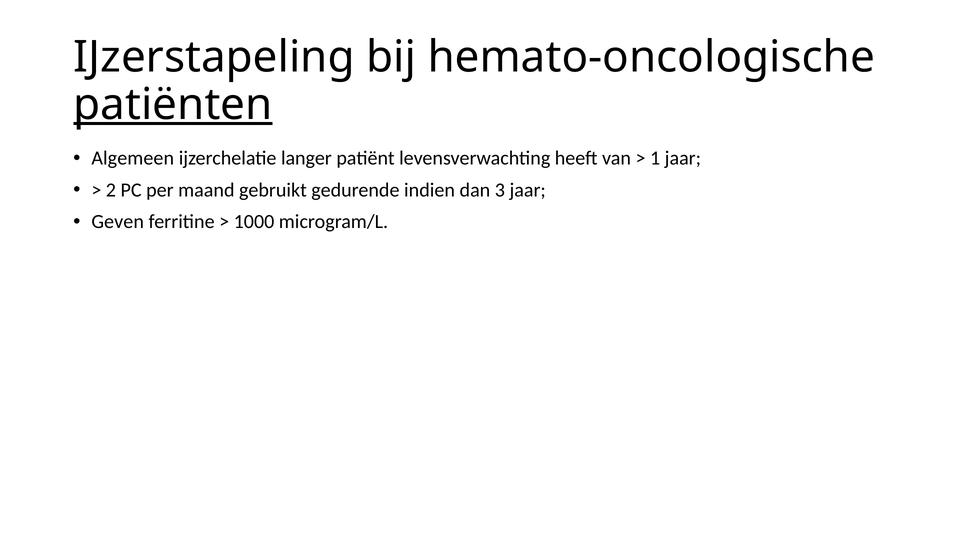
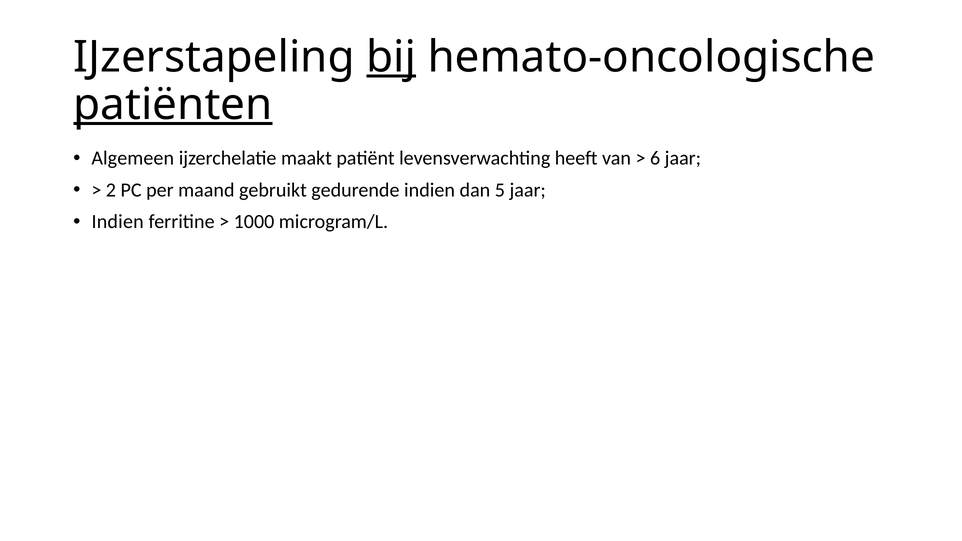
bij underline: none -> present
langer: langer -> maakt
1: 1 -> 6
3: 3 -> 5
Geven at (118, 222): Geven -> Indien
